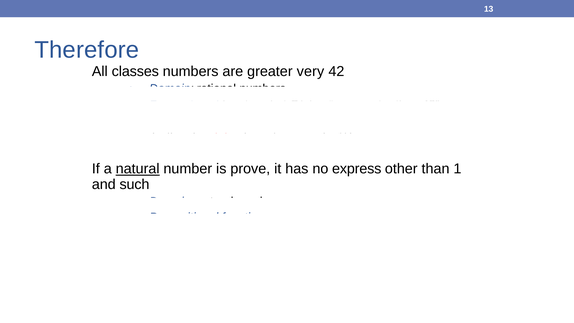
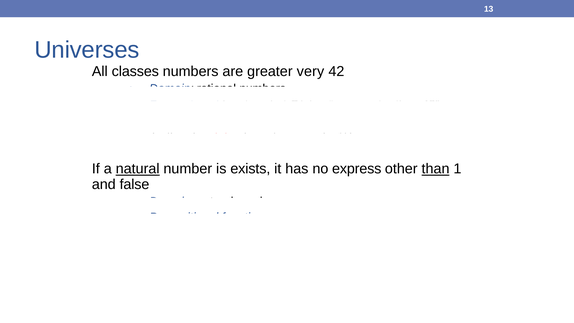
Therefore: Therefore -> Universes
prove: prove -> exists
than at (436, 169) underline: none -> present
and such: such -> false
